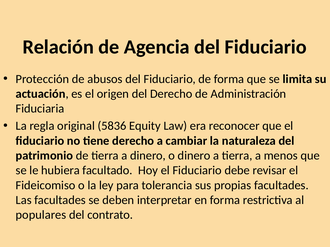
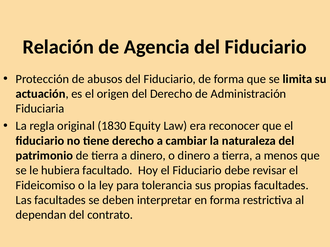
5836: 5836 -> 1830
populares: populares -> dependan
